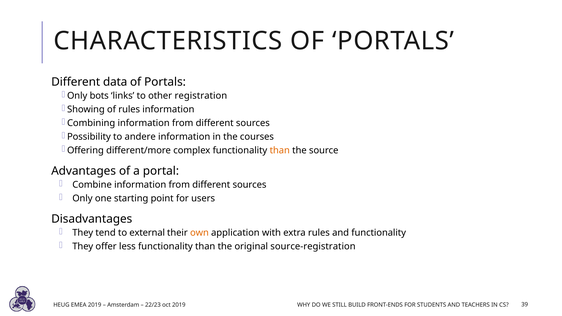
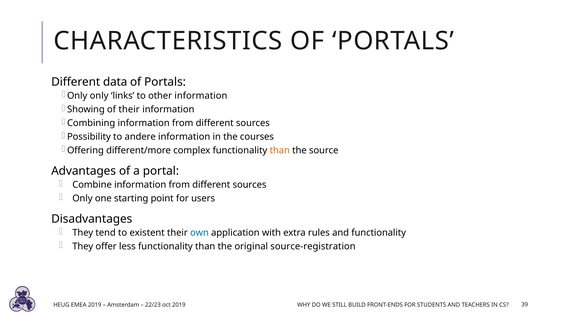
Only bots: bots -> only
other registration: registration -> information
of rules: rules -> their
external: external -> existent
own colour: orange -> blue
